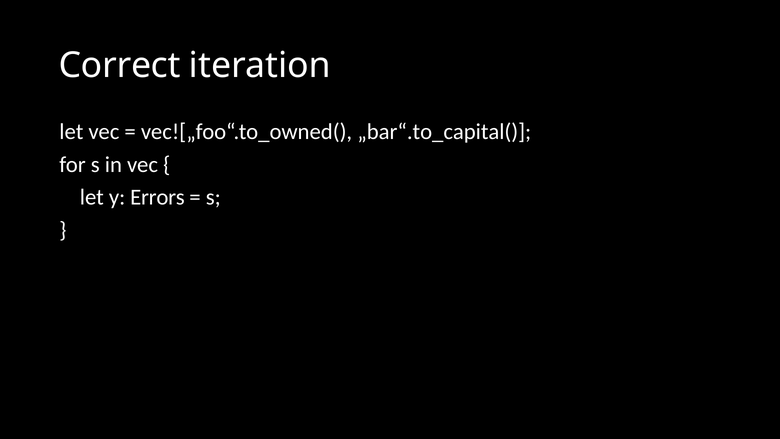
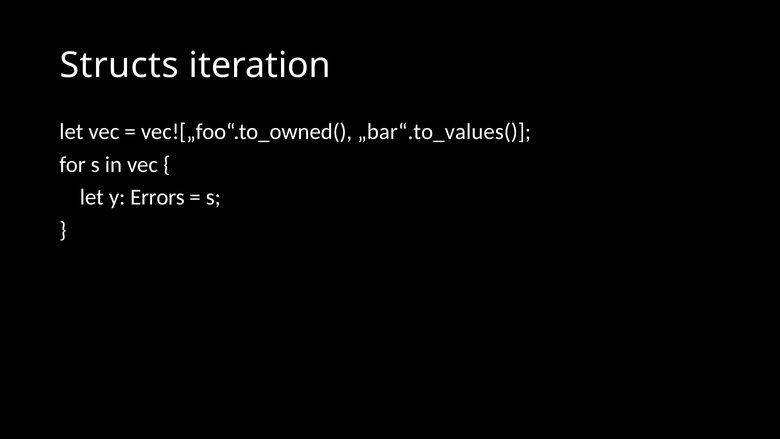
Correct: Correct -> Structs
„bar“.to_capital(: „bar“.to_capital( -> „bar“.to_values(
